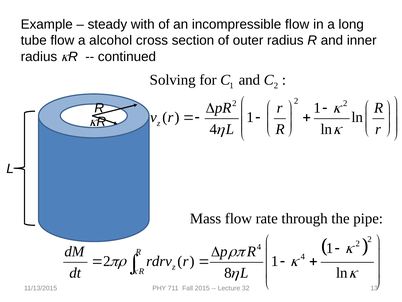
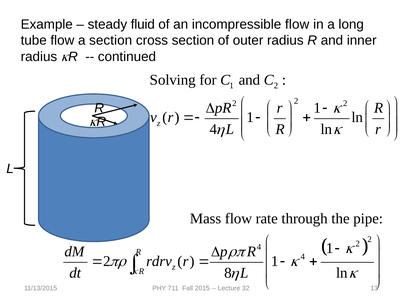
with: with -> fluid
a alcohol: alcohol -> section
